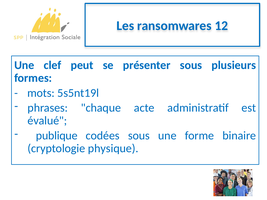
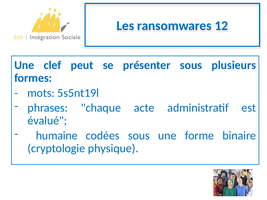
publique: publique -> humaine
